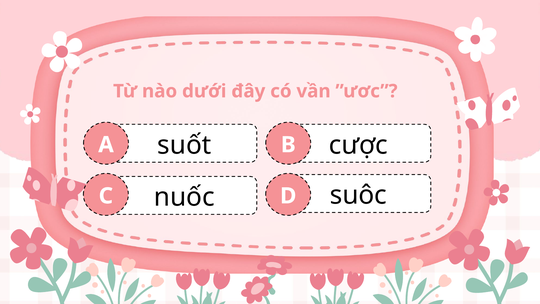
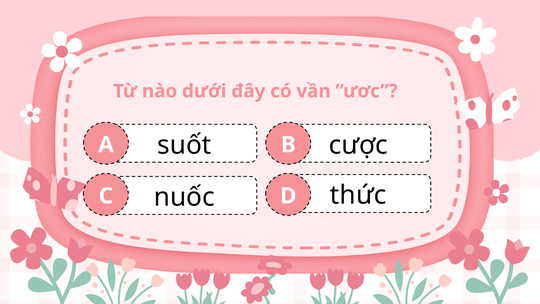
suôc: suôc -> thức
